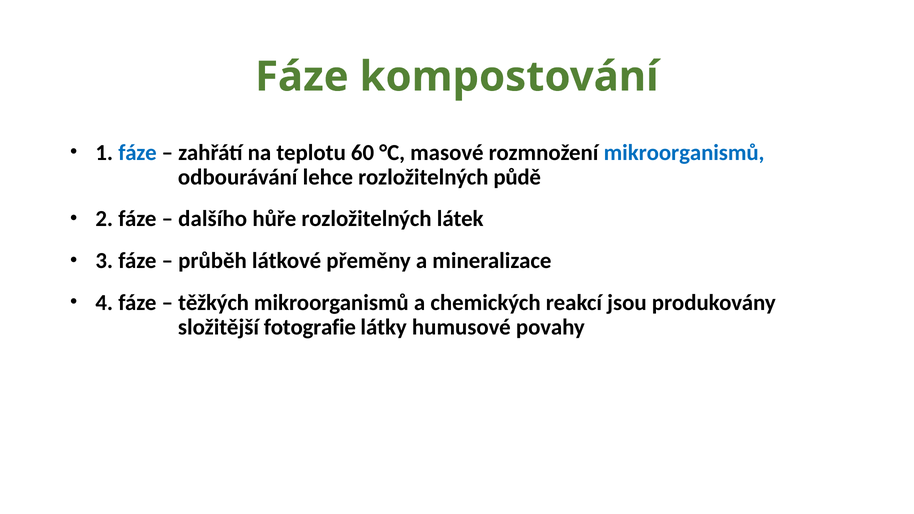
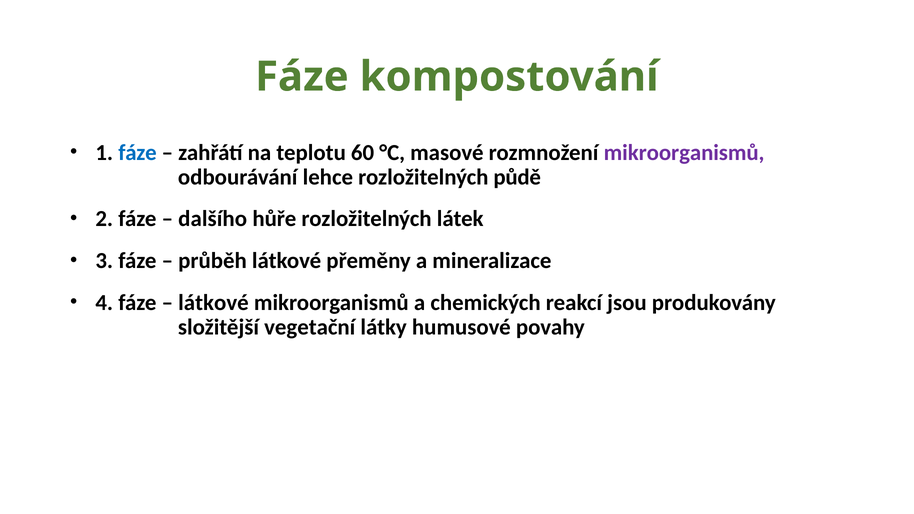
mikroorganismů at (684, 152) colour: blue -> purple
těžkých at (214, 303): těžkých -> látkové
fotografie: fotografie -> vegetační
